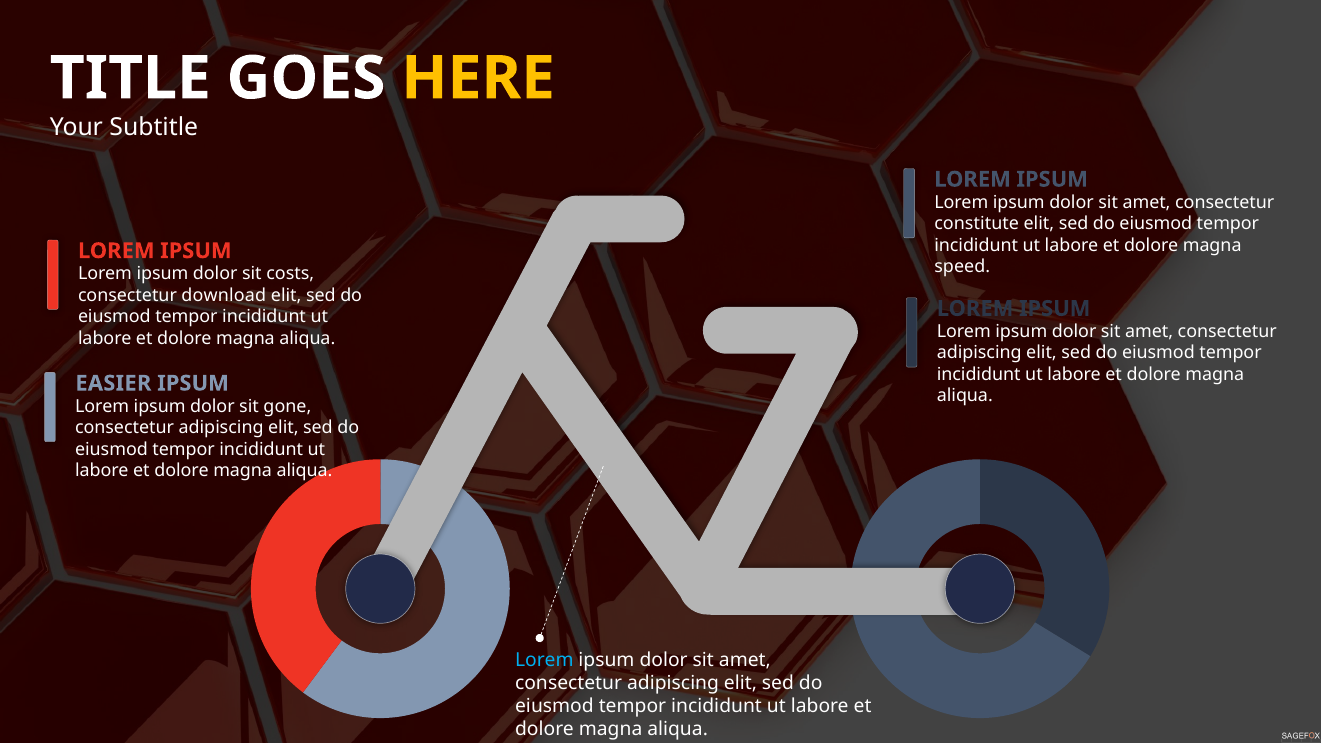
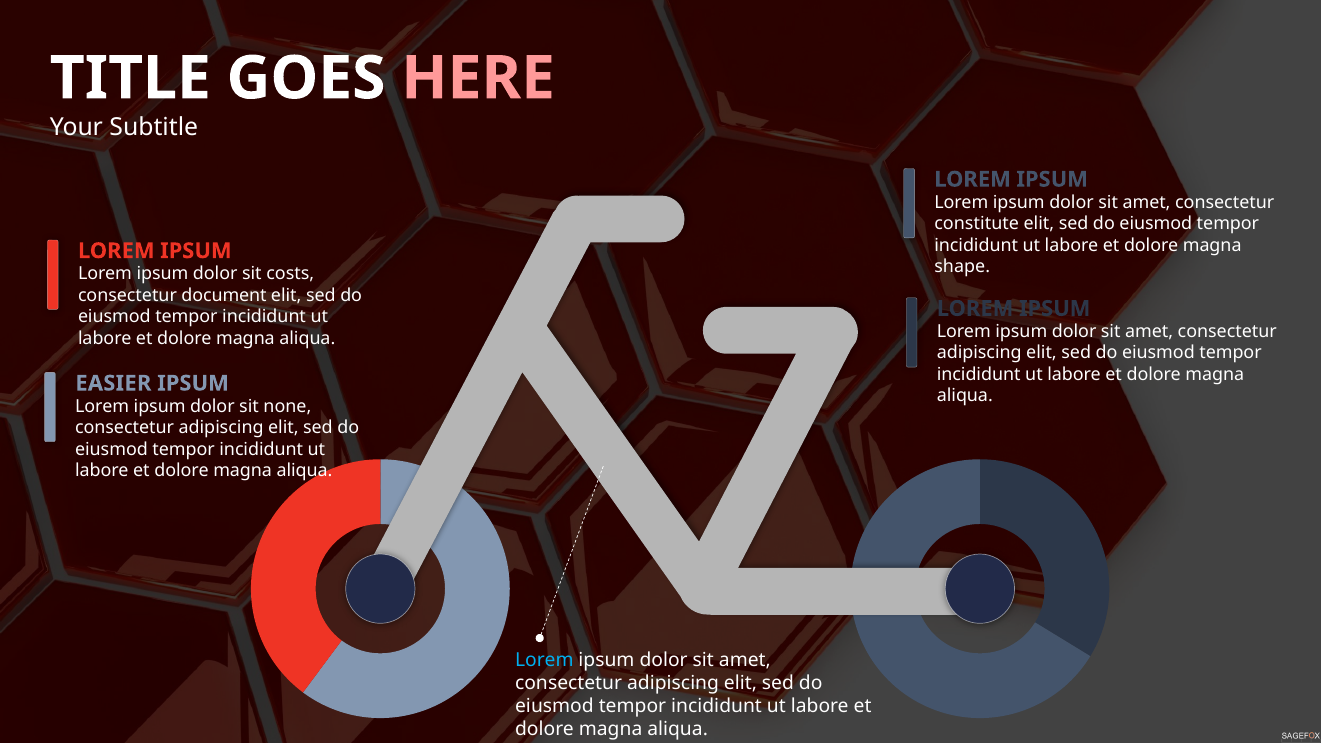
HERE colour: yellow -> pink
speed: speed -> shape
download: download -> document
gone: gone -> none
